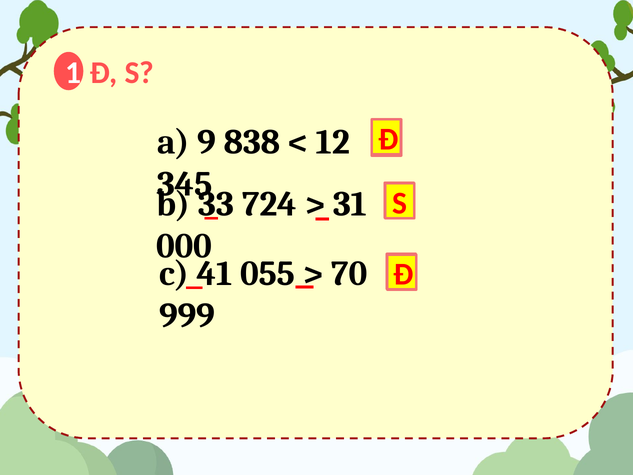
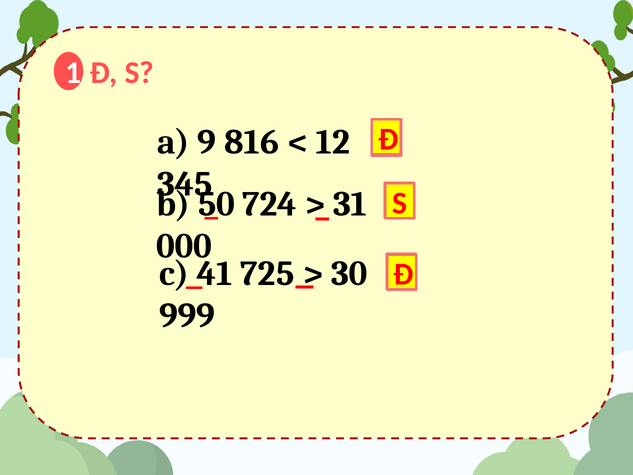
838: 838 -> 816
33: 33 -> 50
055: 055 -> 725
70: 70 -> 30
